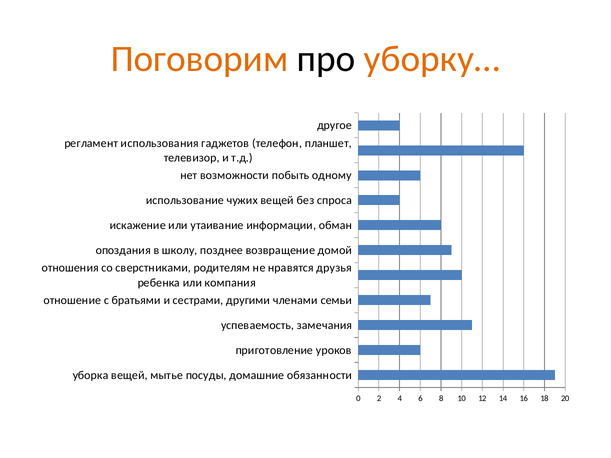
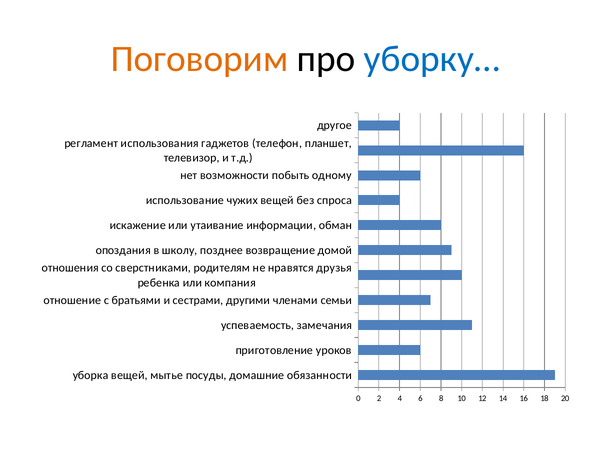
уборку… colour: orange -> blue
